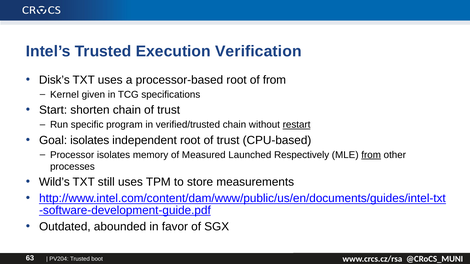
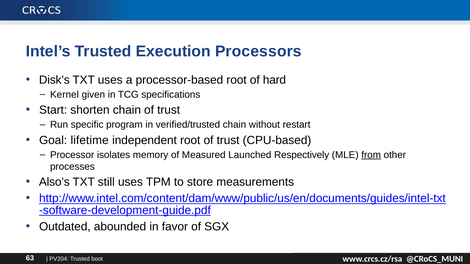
Verification: Verification -> Processors
of from: from -> hard
restart underline: present -> none
Goal isolates: isolates -> lifetime
Wild’s: Wild’s -> Also’s
